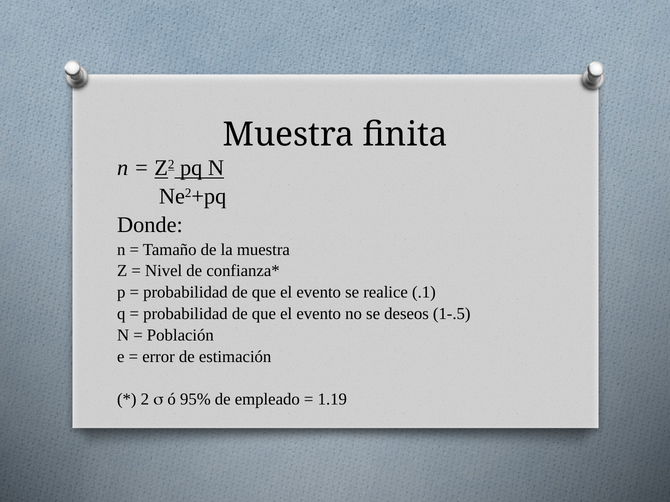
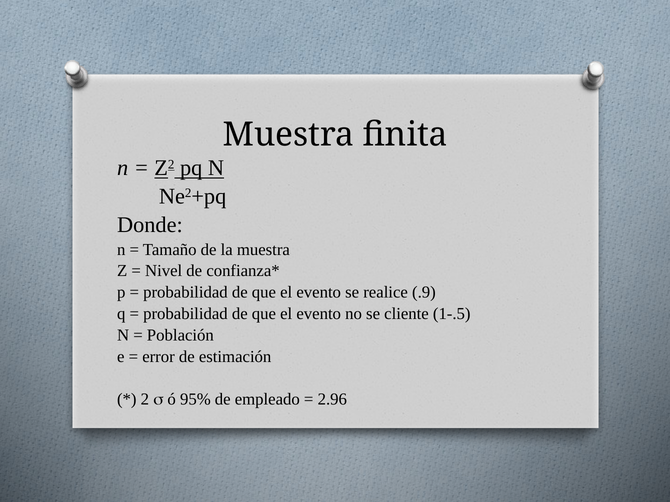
.1: .1 -> .9
deseos: deseos -> cliente
1.19: 1.19 -> 2.96
